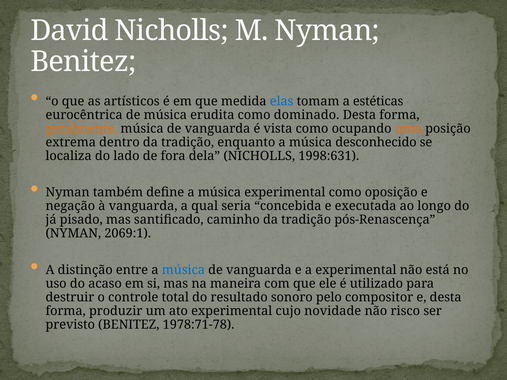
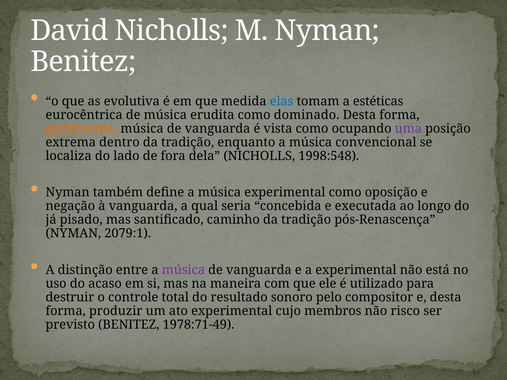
artísticos: artísticos -> evolutiva
uma colour: orange -> purple
desconhecido: desconhecido -> convencional
1998:631: 1998:631 -> 1998:548
2069:1: 2069:1 -> 2079:1
música at (183, 270) colour: blue -> purple
novidade: novidade -> membros
1978:71-78: 1978:71-78 -> 1978:71-49
